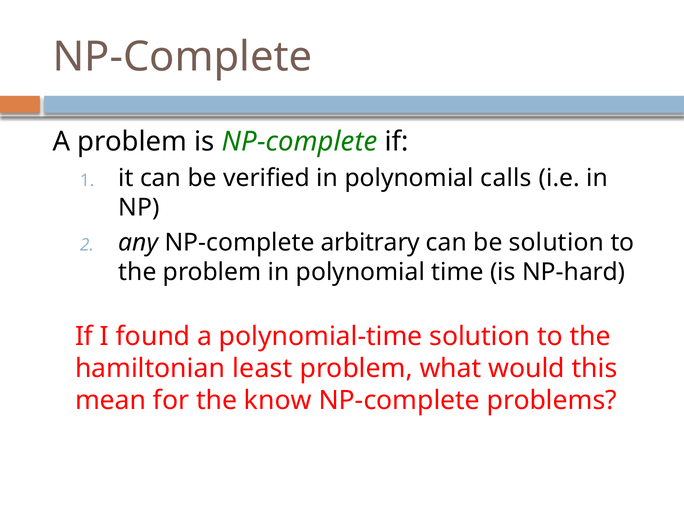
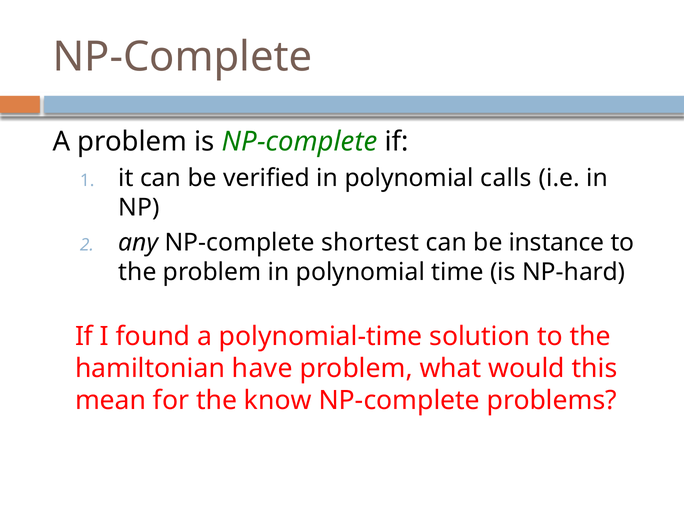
arbitrary: arbitrary -> shortest
be solution: solution -> instance
least: least -> have
